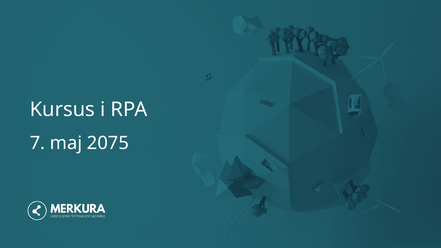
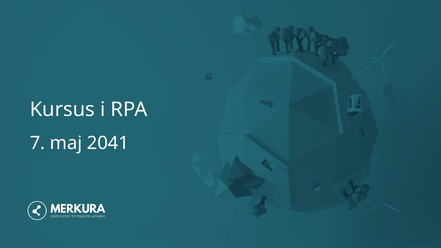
2075: 2075 -> 2041
